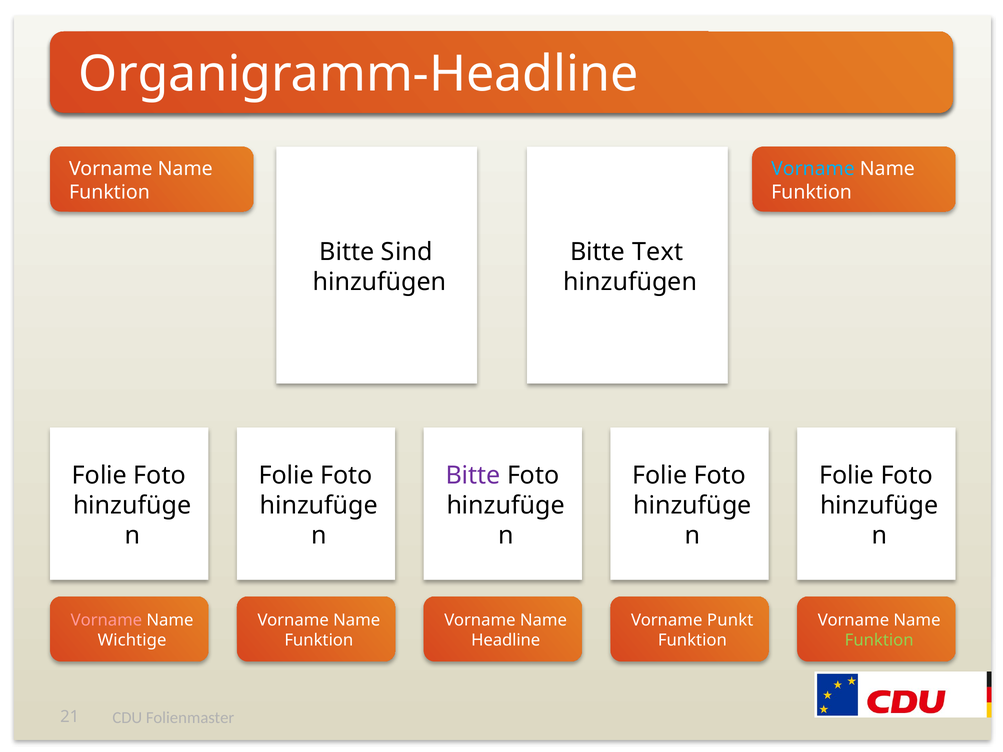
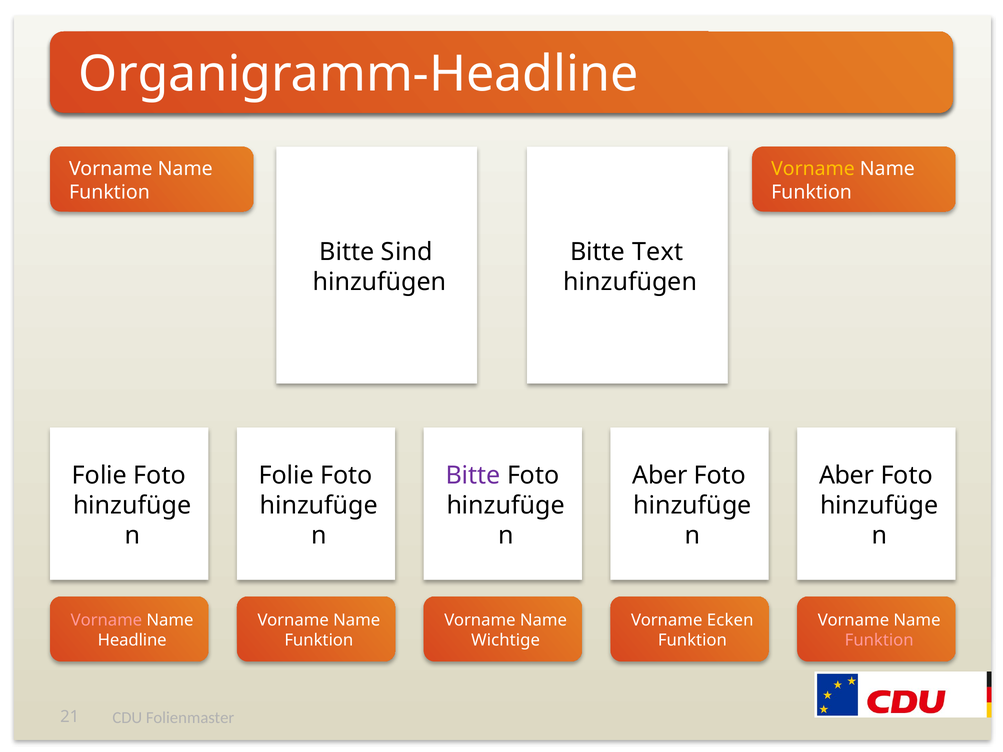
Vorname at (813, 169) colour: light blue -> yellow
Folie at (660, 475): Folie -> Aber
Folie at (847, 475): Folie -> Aber
Punkt: Punkt -> Ecken
Wichtige: Wichtige -> Headline
Headline: Headline -> Wichtige
Funktion at (879, 640) colour: light green -> pink
